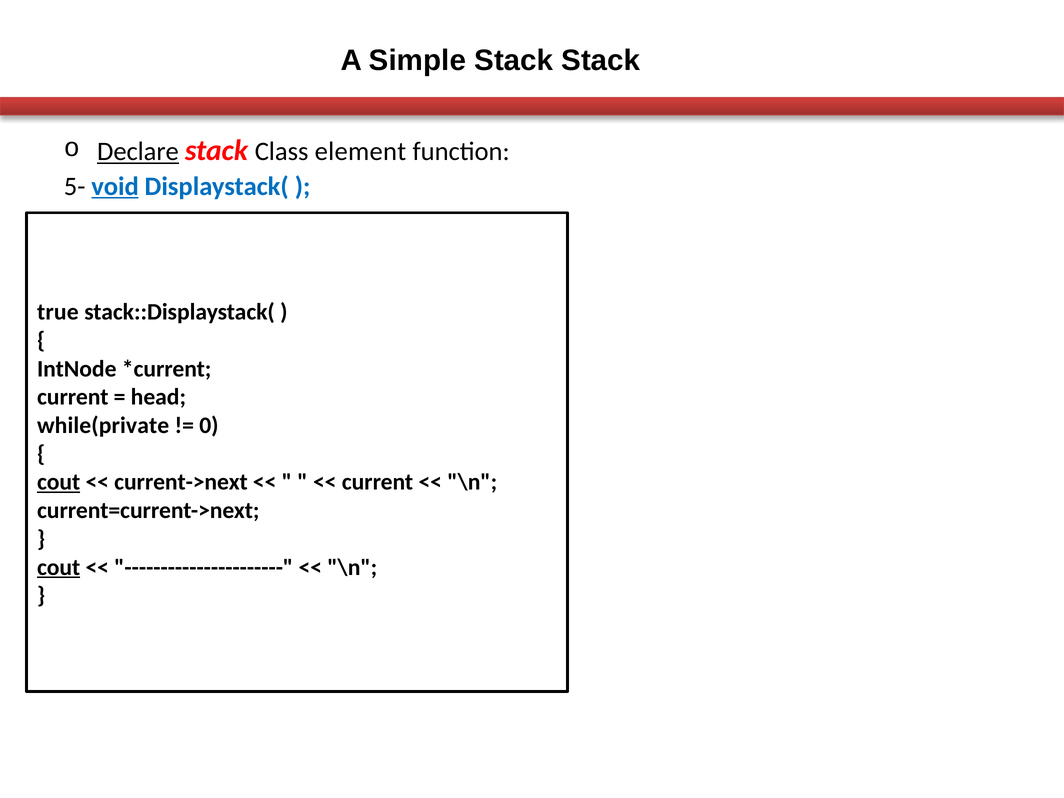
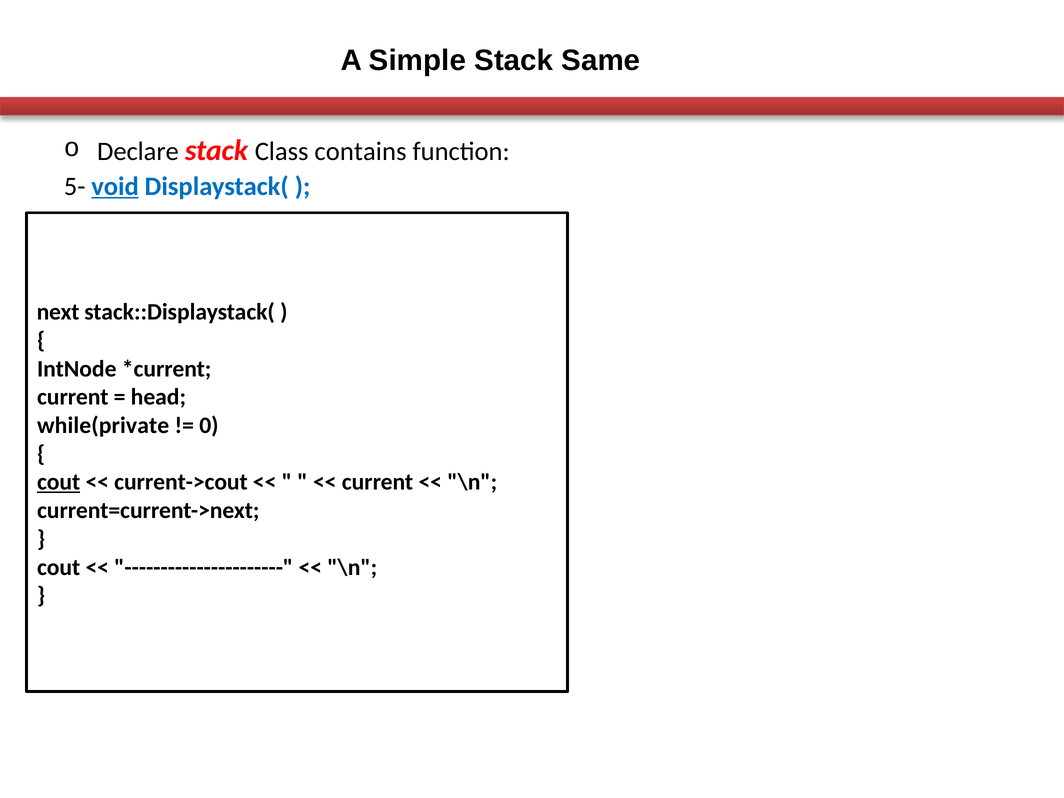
Stack Stack: Stack -> Same
Declare underline: present -> none
element: element -> contains
true: true -> next
current->next: current->next -> current->cout
cout at (59, 567) underline: present -> none
